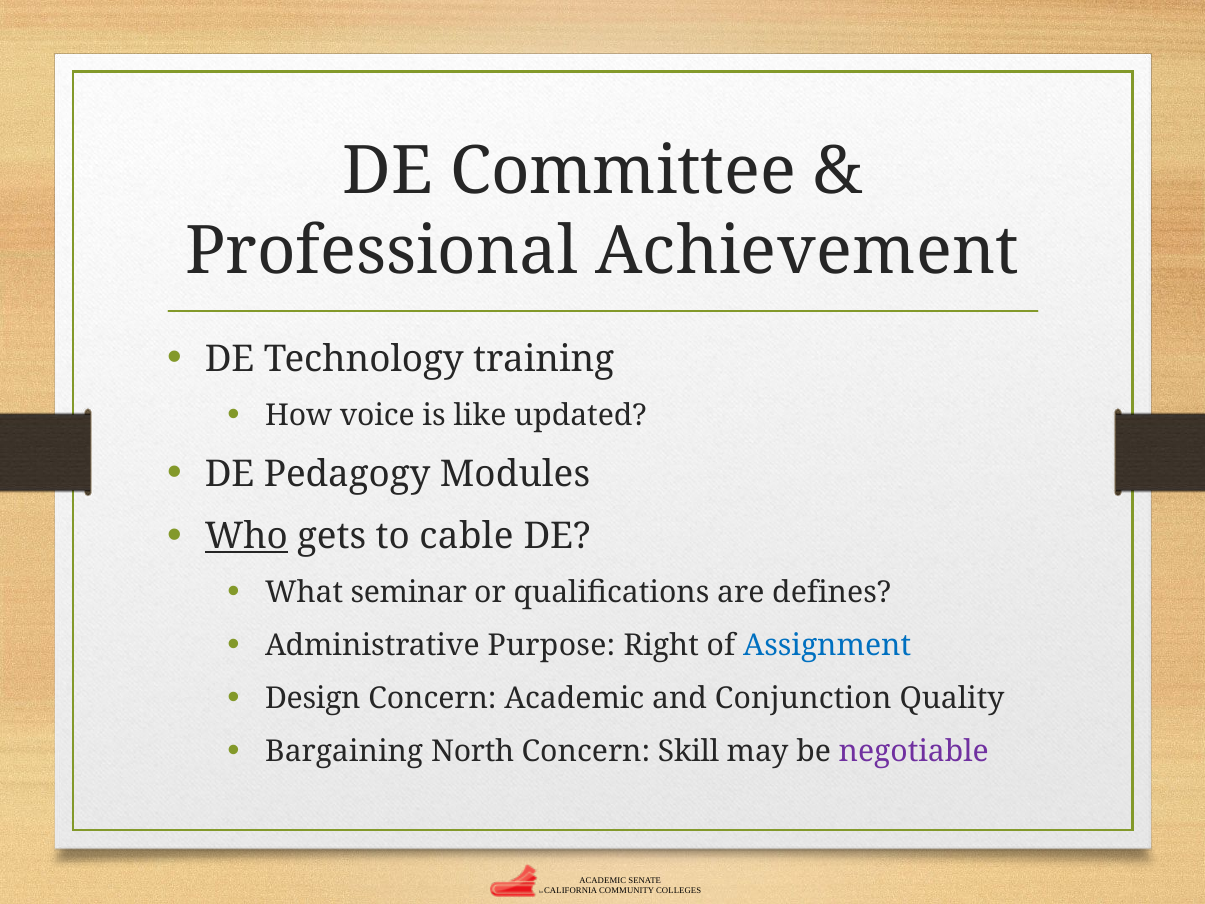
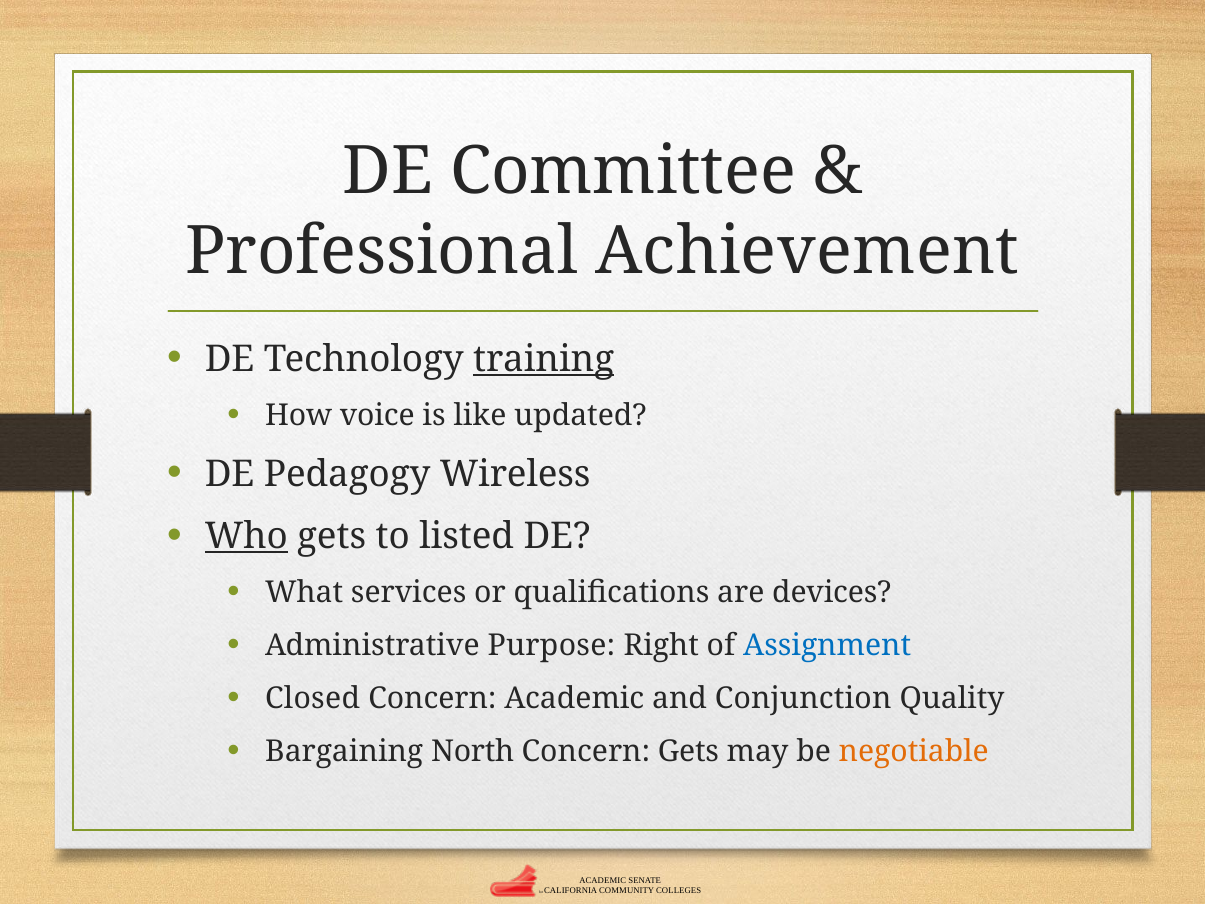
training underline: none -> present
Modules: Modules -> Wireless
cable: cable -> listed
seminar: seminar -> services
defines: defines -> devices
Design: Design -> Closed
Concern Skill: Skill -> Gets
negotiable colour: purple -> orange
